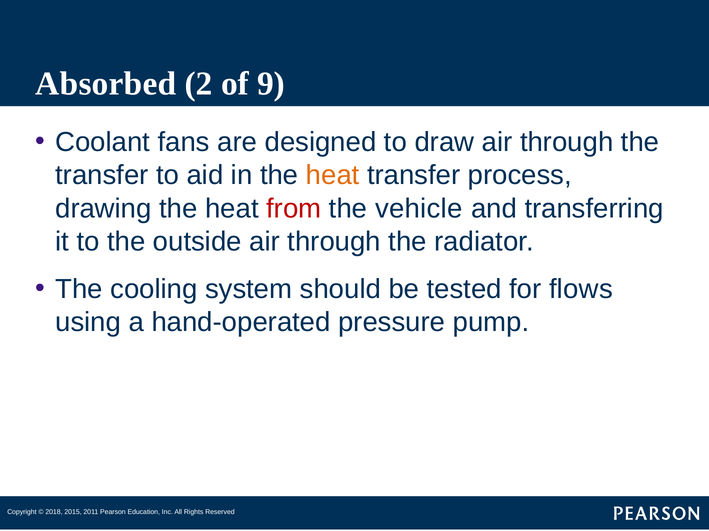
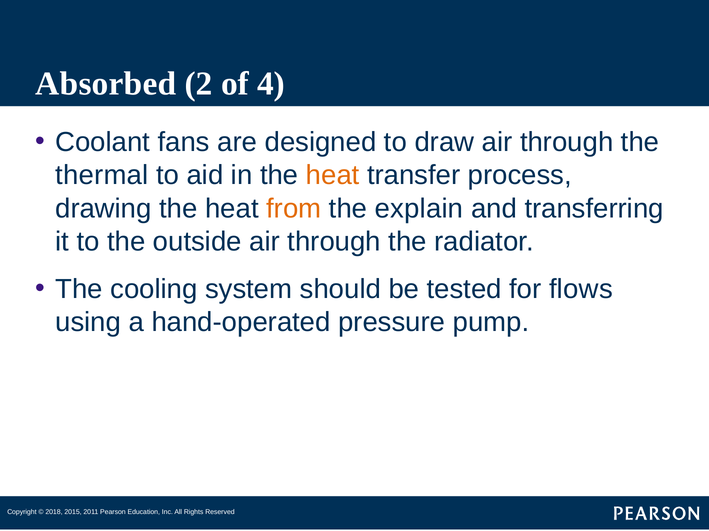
9: 9 -> 4
transfer at (102, 176): transfer -> thermal
from colour: red -> orange
vehicle: vehicle -> explain
